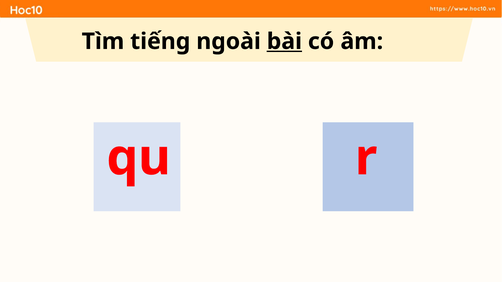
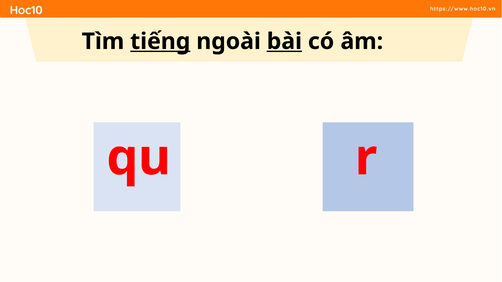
tiếng underline: none -> present
